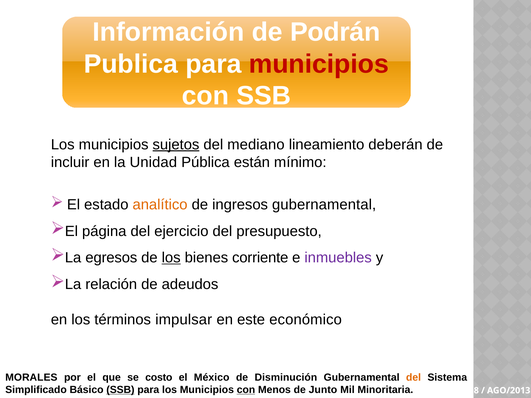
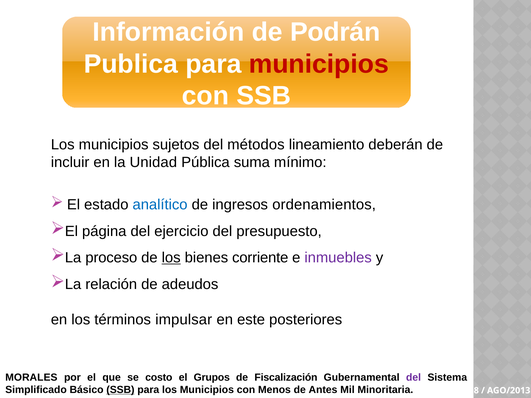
sujetos underline: present -> none
mediano: mediano -> métodos
están: están -> suma
analítico colour: orange -> blue
ingresos gubernamental: gubernamental -> ordenamientos
egresos: egresos -> proceso
económico: económico -> posteriores
México: México -> Grupos
Disminución: Disminución -> Fiscalización
del at (413, 378) colour: orange -> purple
con at (246, 390) underline: present -> none
Junto: Junto -> Antes
